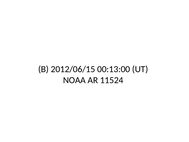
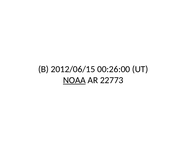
00:13:00: 00:13:00 -> 00:26:00
NOAA underline: none -> present
11524: 11524 -> 22773
